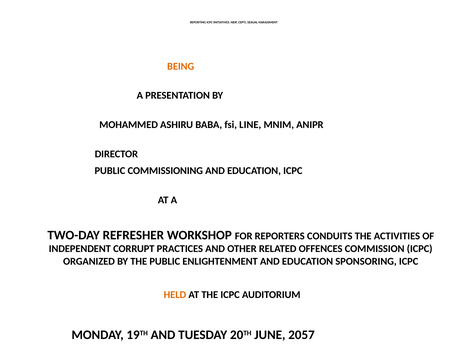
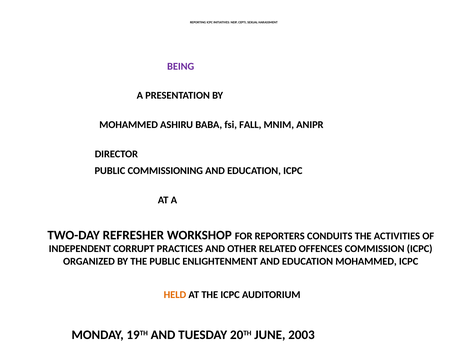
BEING colour: orange -> purple
LINE: LINE -> FALL
EDUCATION SPONSORING: SPONSORING -> MOHAMMED
2057: 2057 -> 2003
